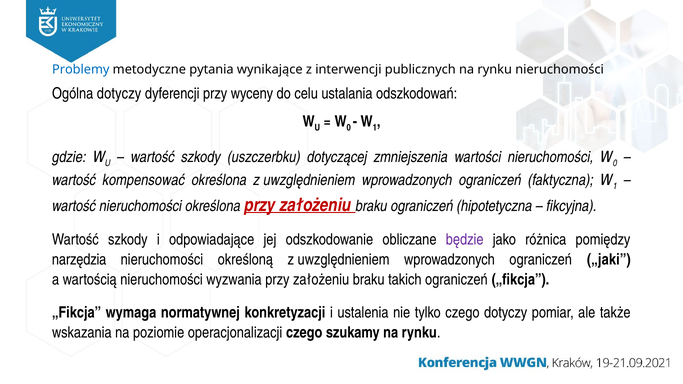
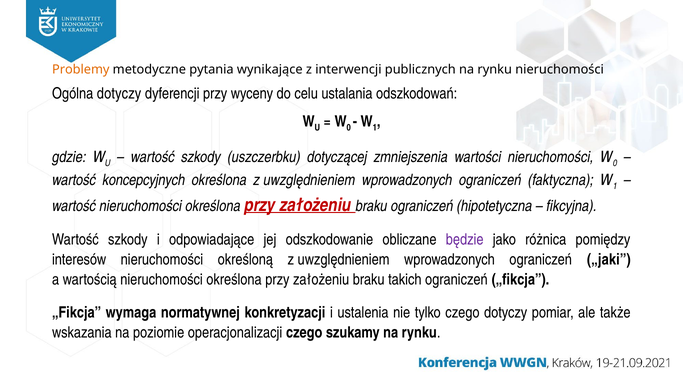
Problemy colour: blue -> orange
kompensować: kompensować -> koncepcyjnych
narzędzia: narzędzia -> interesów
wartością nieruchomości wyzwania: wyzwania -> określona
